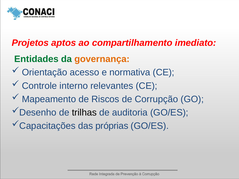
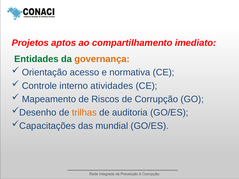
relevantes: relevantes -> atividades
trilhas colour: black -> orange
próprias: próprias -> mundial
